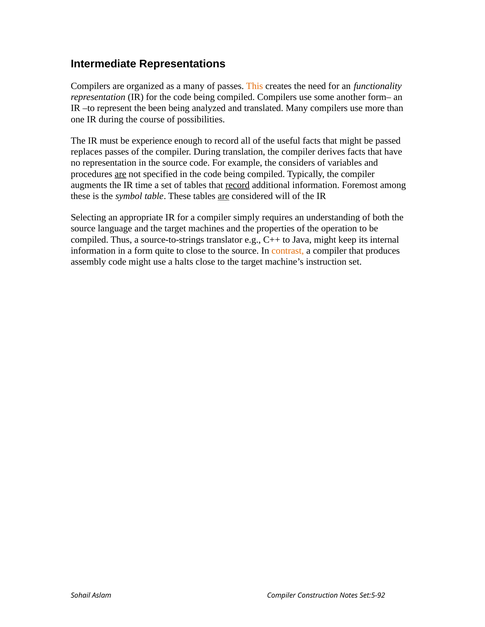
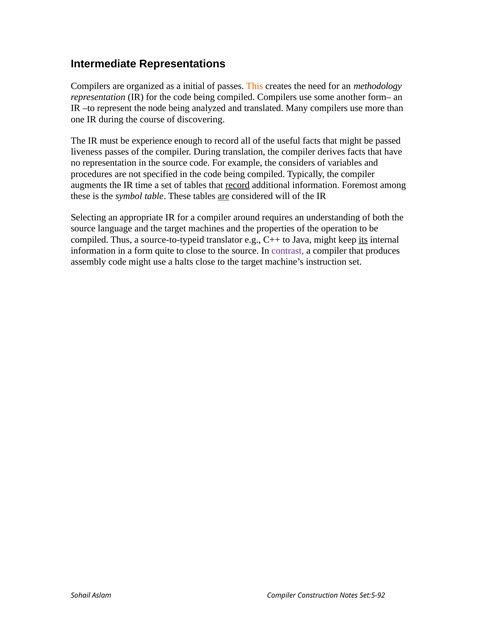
a many: many -> initial
functionality: functionality -> methodology
been: been -> node
possibilities: possibilities -> discovering
replaces: replaces -> liveness
are at (121, 174) underline: present -> none
simply: simply -> around
source-to-strings: source-to-strings -> source-to-typeid
its underline: none -> present
contrast colour: orange -> purple
